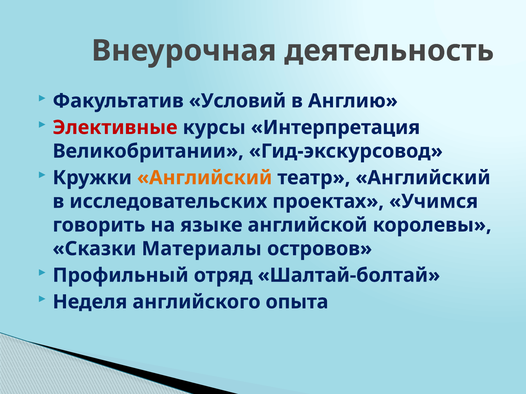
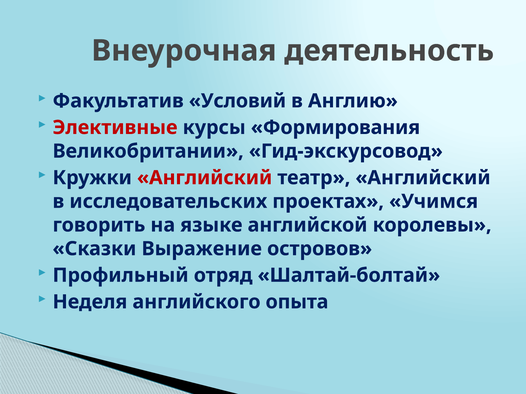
Интерпретация: Интерпретация -> Формирования
Английский at (205, 178) colour: orange -> red
Материалы: Материалы -> Выражение
